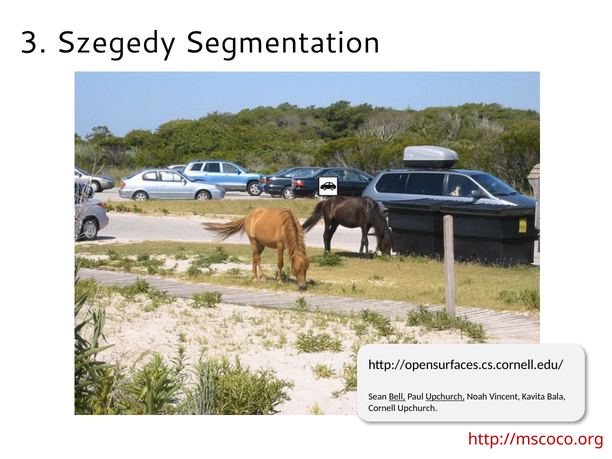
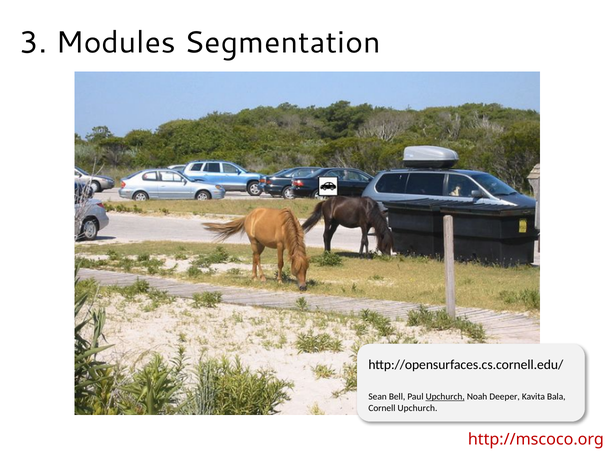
Szegedy: Szegedy -> Modules
Bell underline: present -> none
Vincent: Vincent -> Deeper
